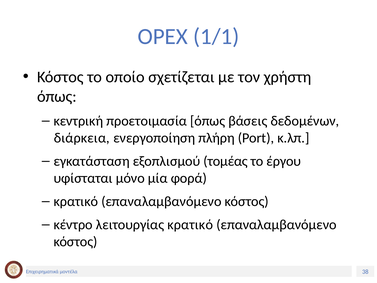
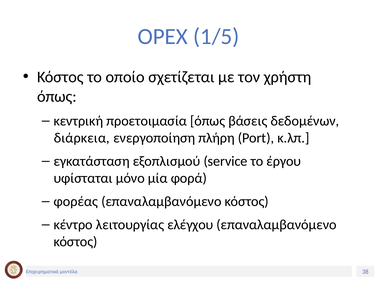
1/1: 1/1 -> 1/5
τομέας: τομέας -> service
κρατικό at (76, 201): κρατικό -> φορέας
λειτουργίας κρατικό: κρατικό -> ελέγχου
